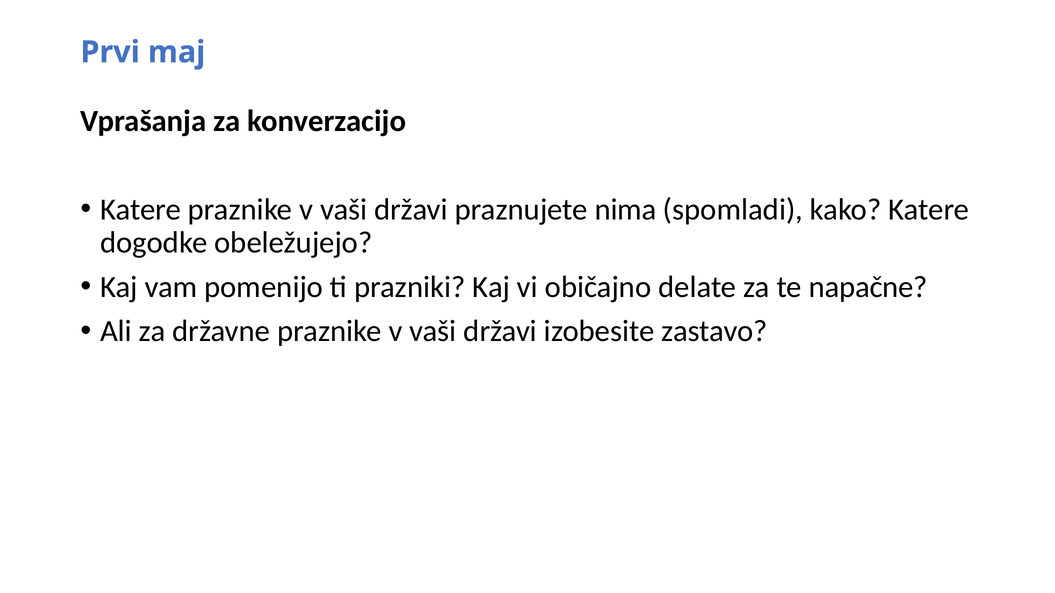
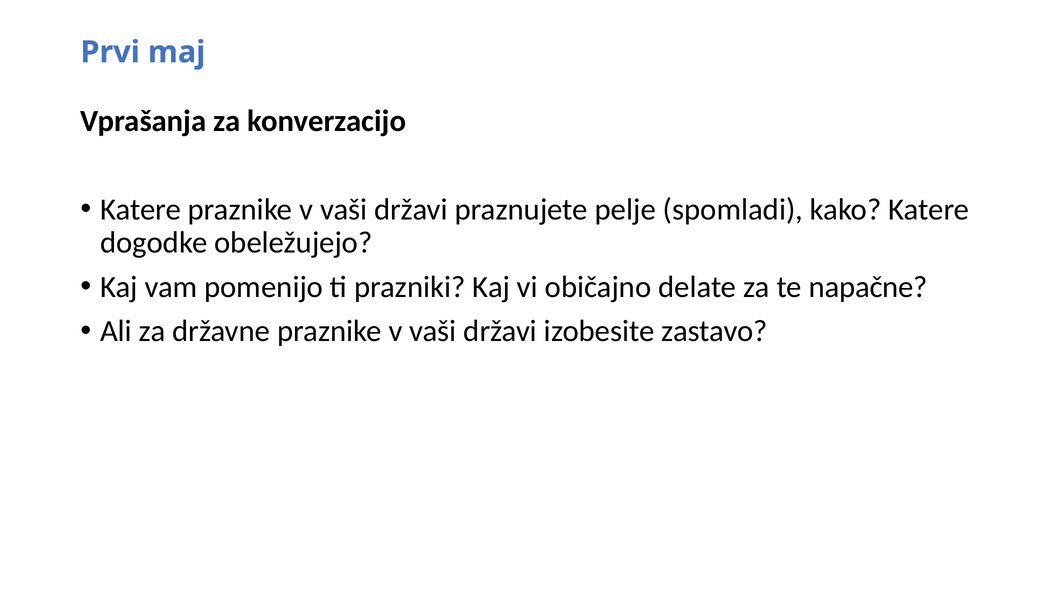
nima: nima -> pelje
